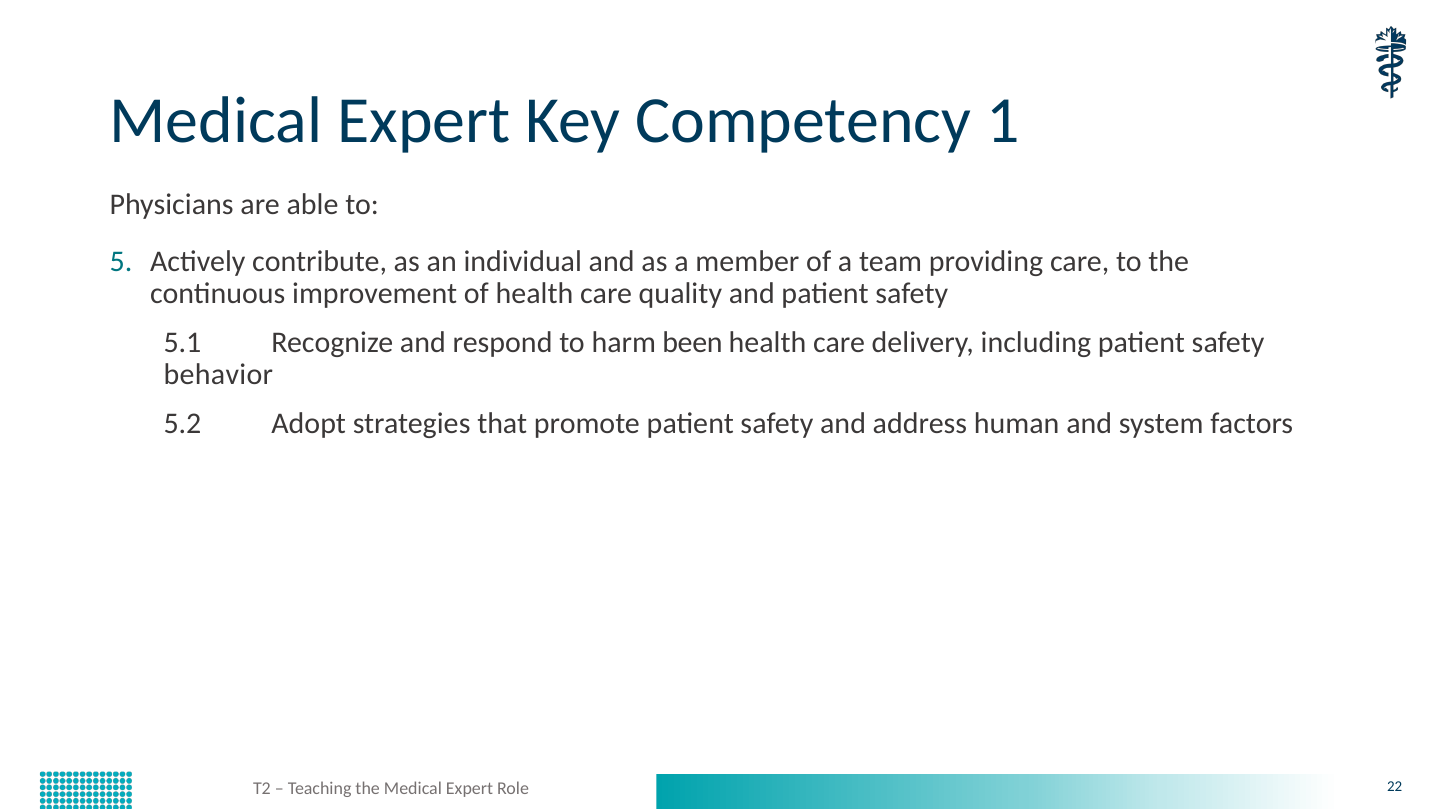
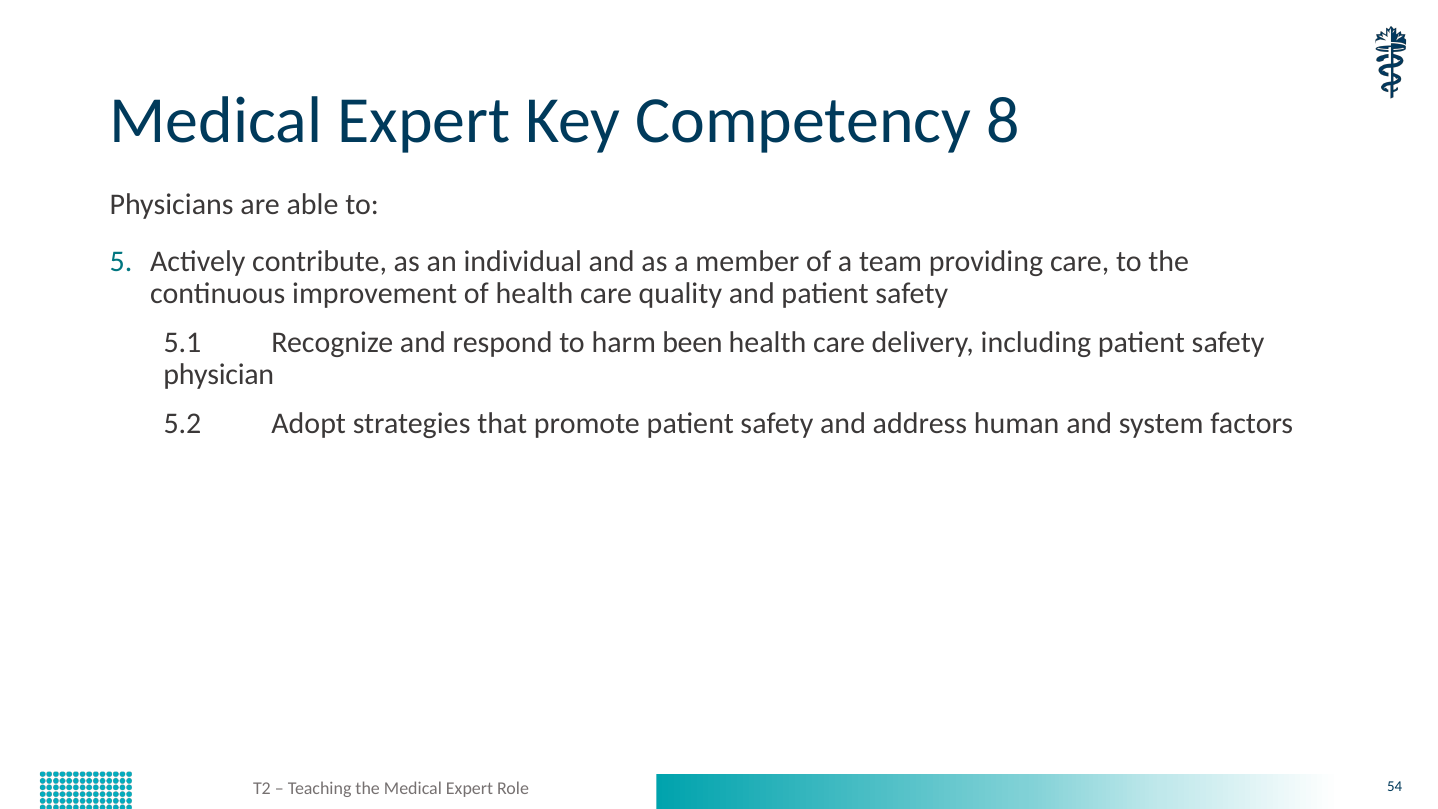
1: 1 -> 8
behavior: behavior -> physician
22: 22 -> 54
